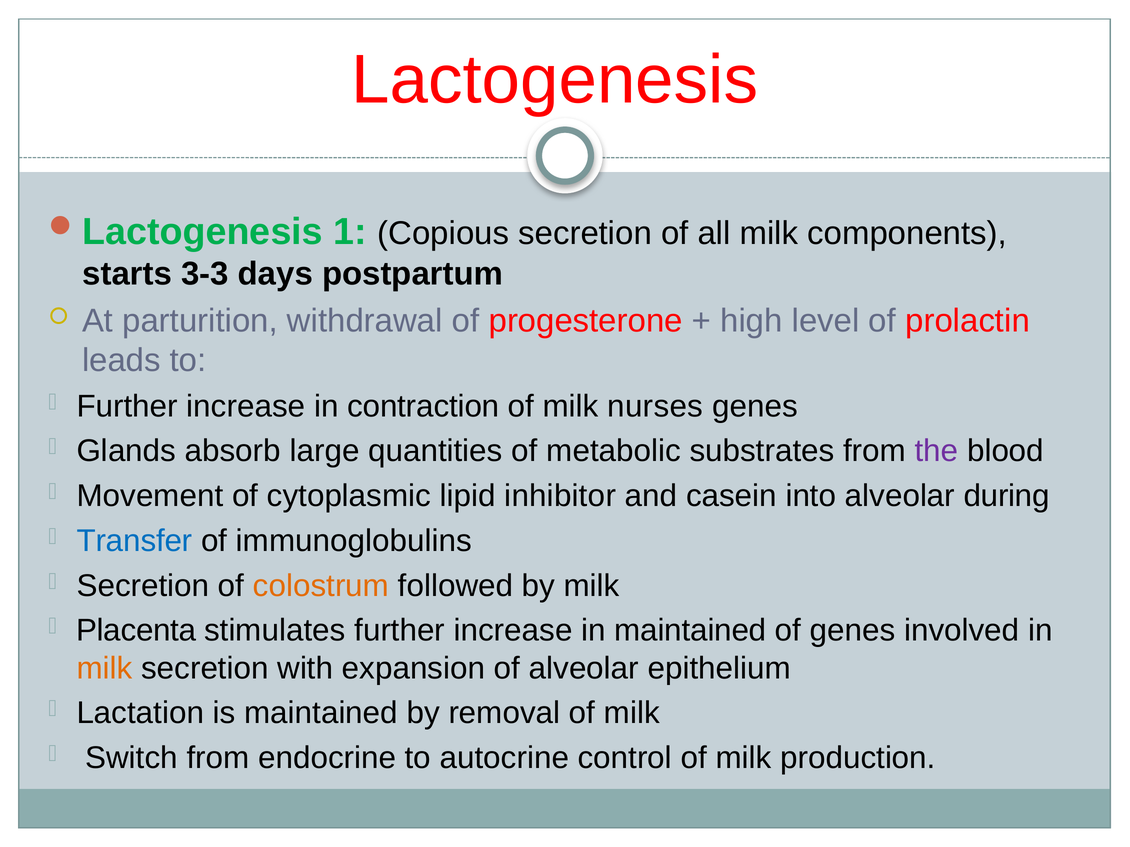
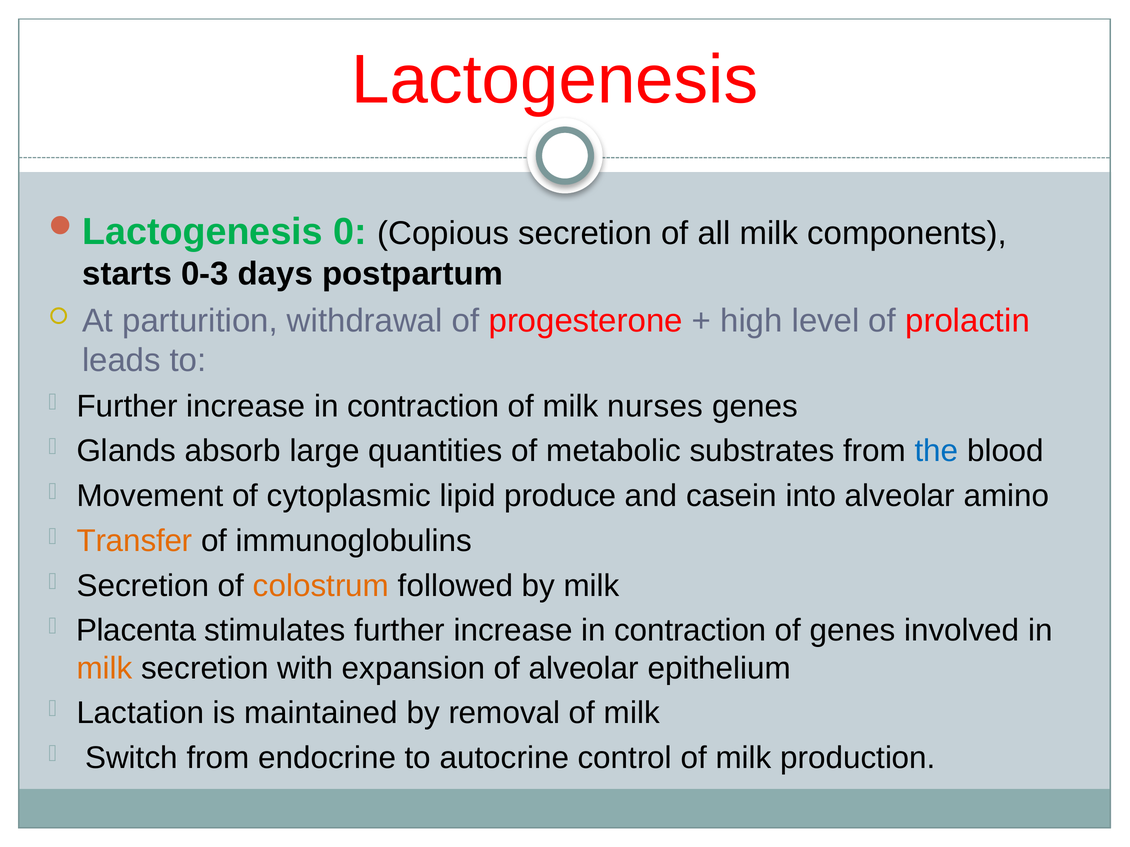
1: 1 -> 0
3-3: 3-3 -> 0-3
the colour: purple -> blue
inhibitor: inhibitor -> produce
during: during -> amino
Transfer colour: blue -> orange
maintained at (690, 631): maintained -> contraction
